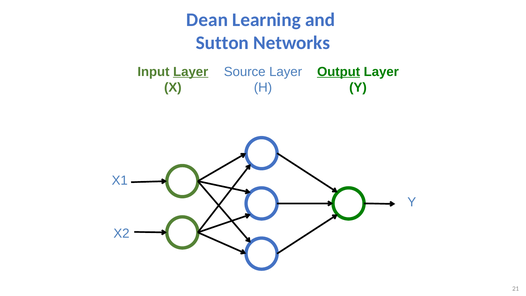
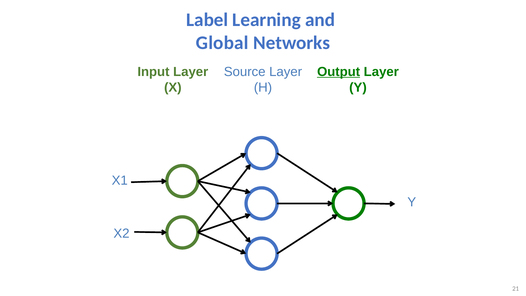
Dean: Dean -> Label
Sutton: Sutton -> Global
Layer at (191, 72) underline: present -> none
